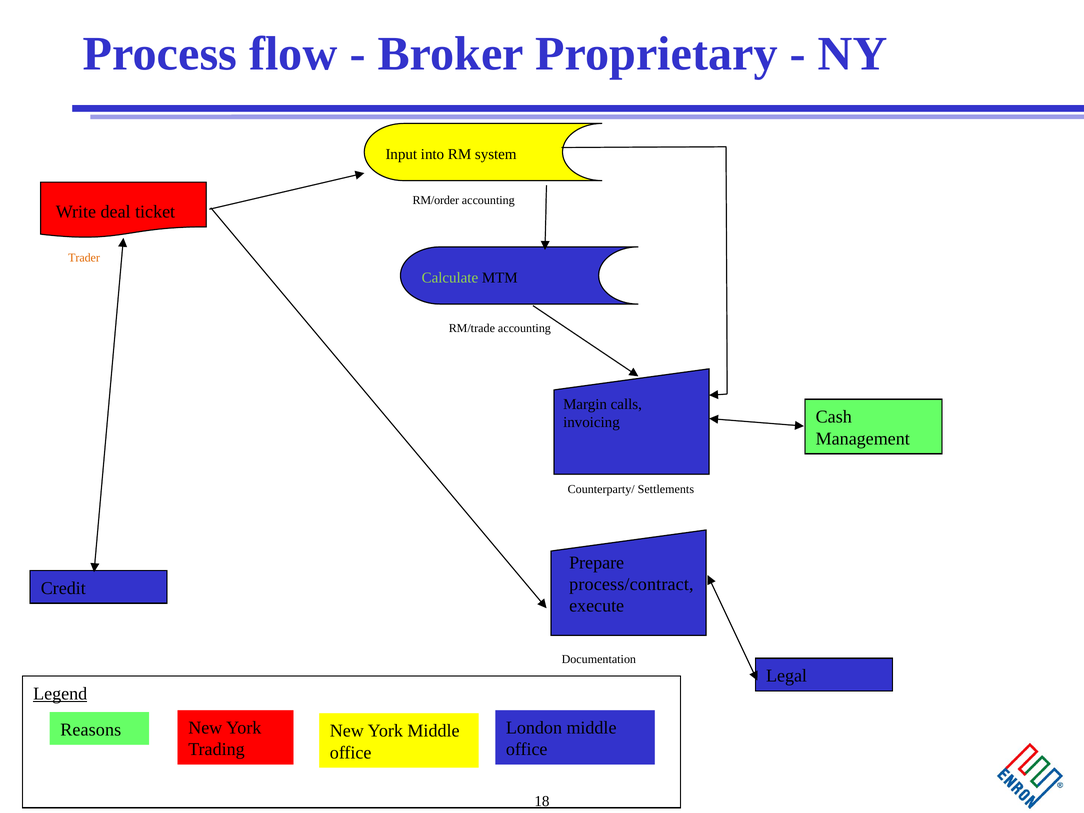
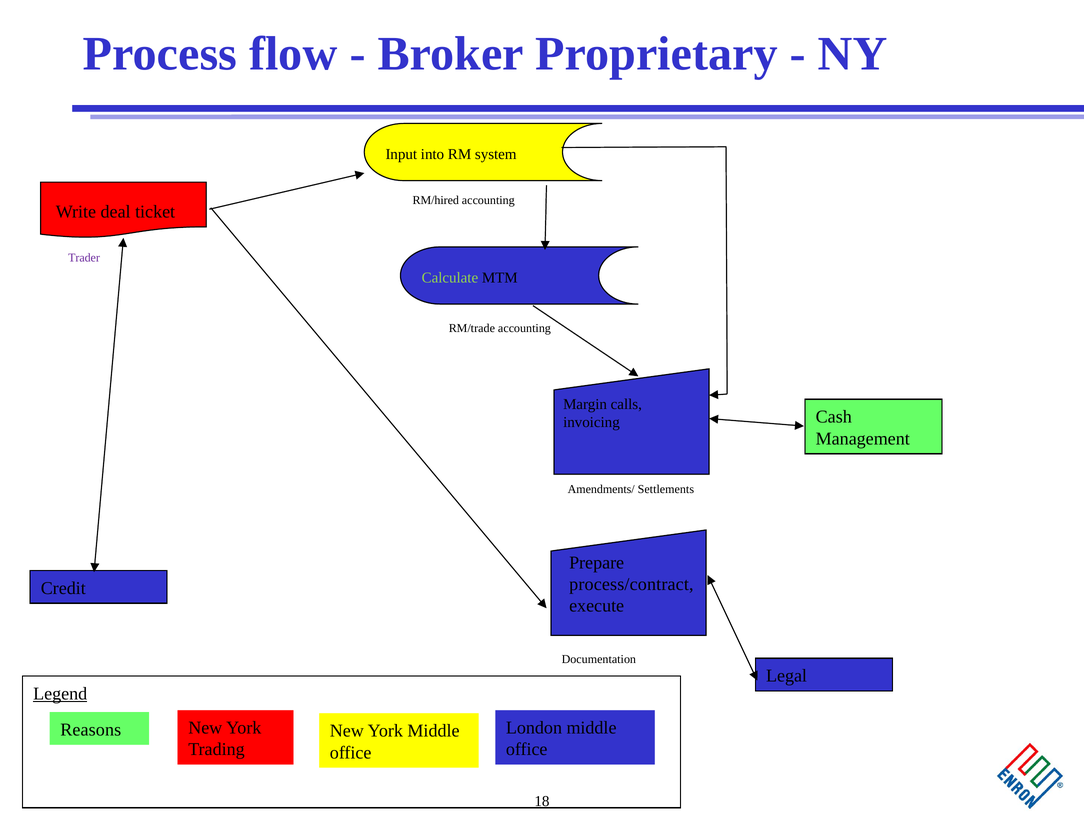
RM/order: RM/order -> RM/hired
Trader colour: orange -> purple
Counterparty/: Counterparty/ -> Amendments/
